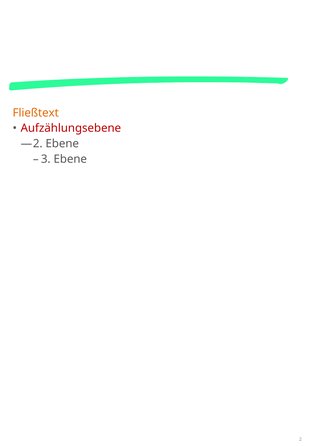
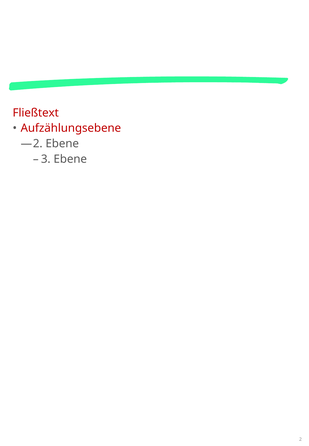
Fließtext colour: orange -> red
